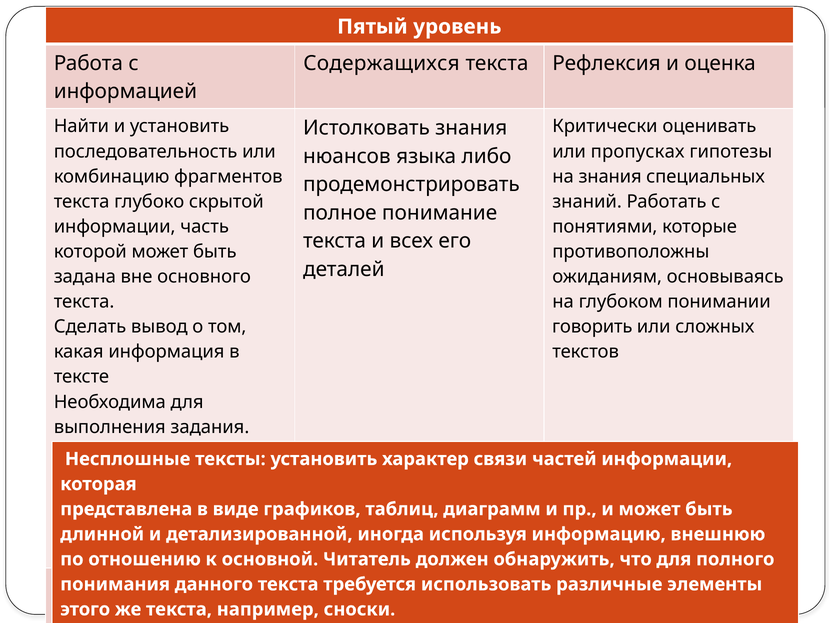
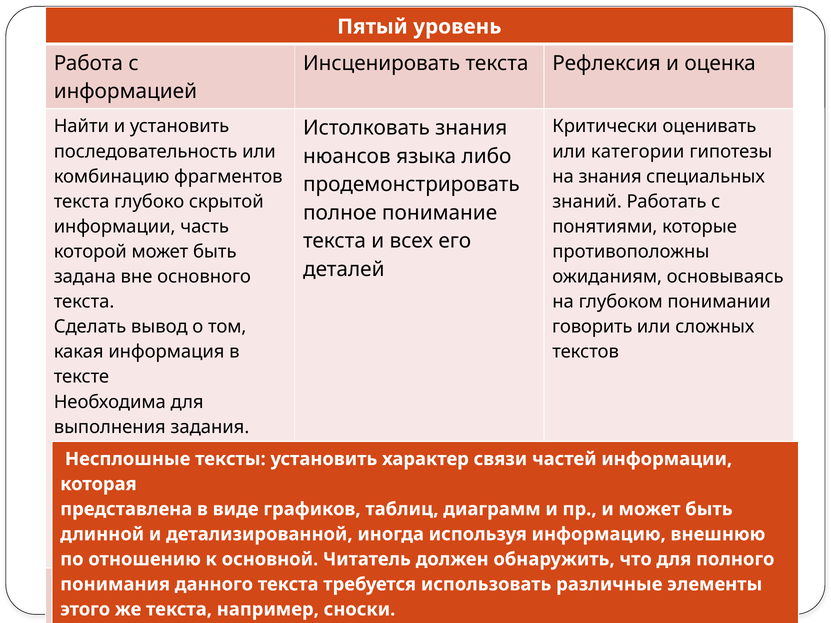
Содержащихся: Содержащихся -> Инсценировать
пропусках: пропусках -> категории
